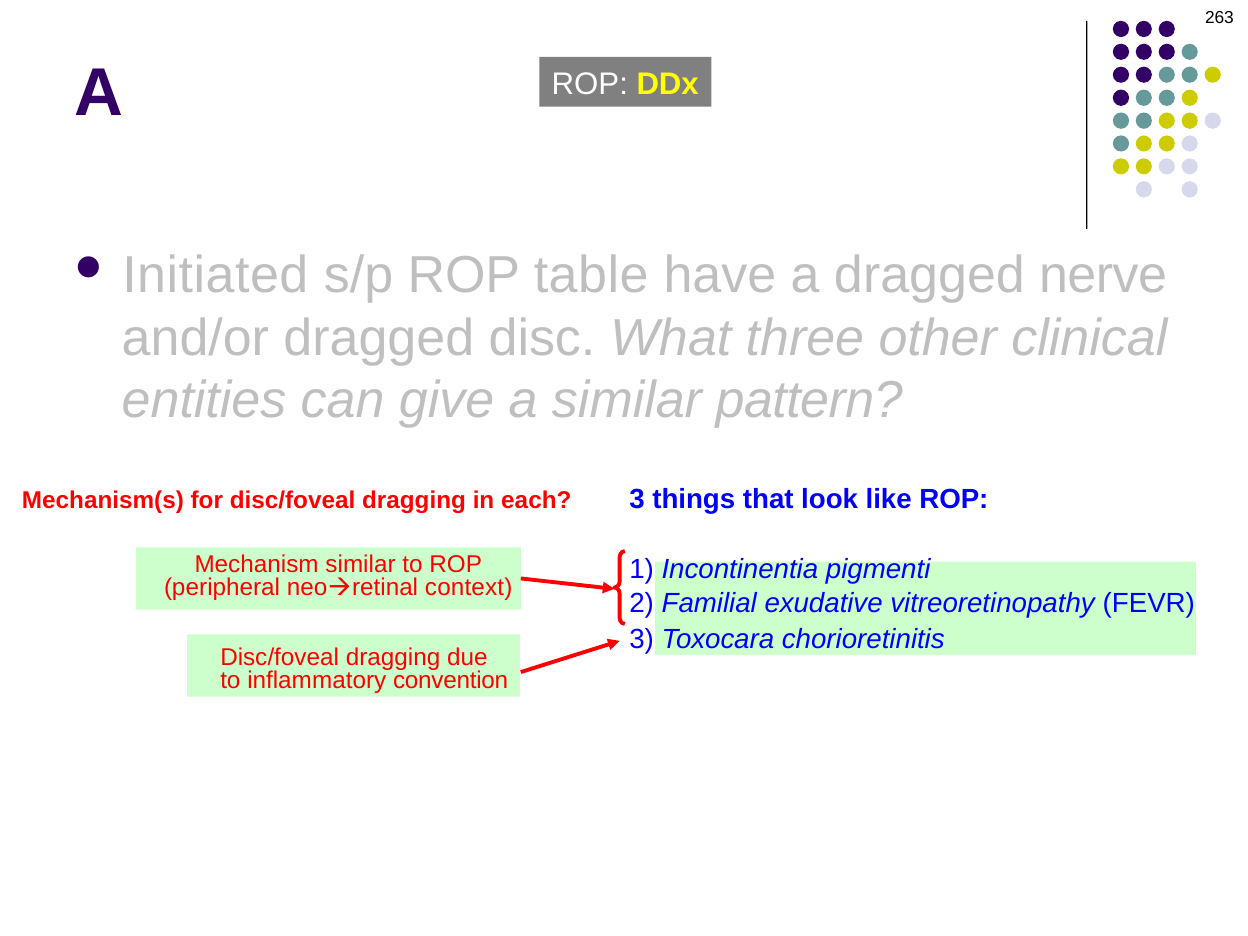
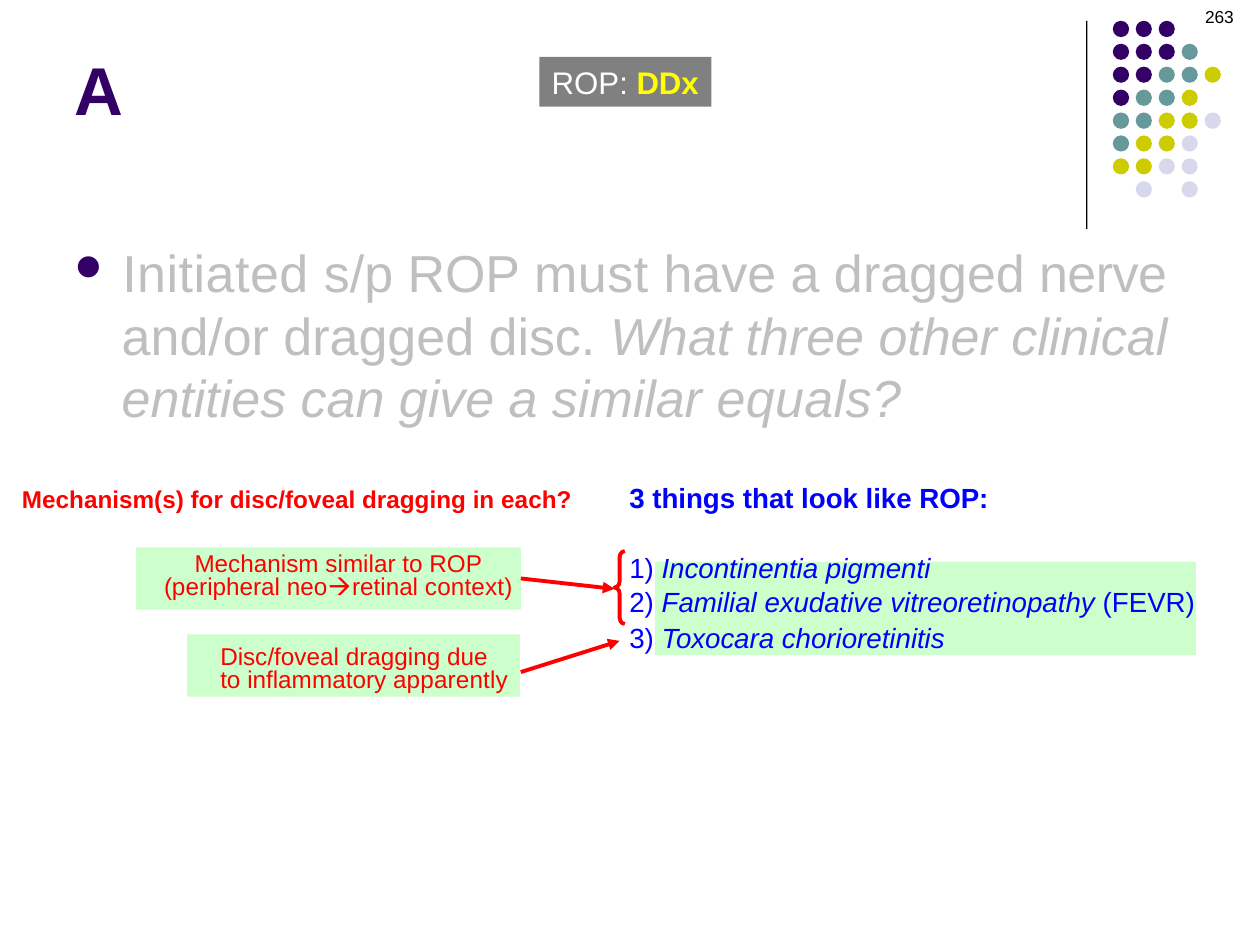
table: table -> must
pattern: pattern -> equals
convention: convention -> apparently
